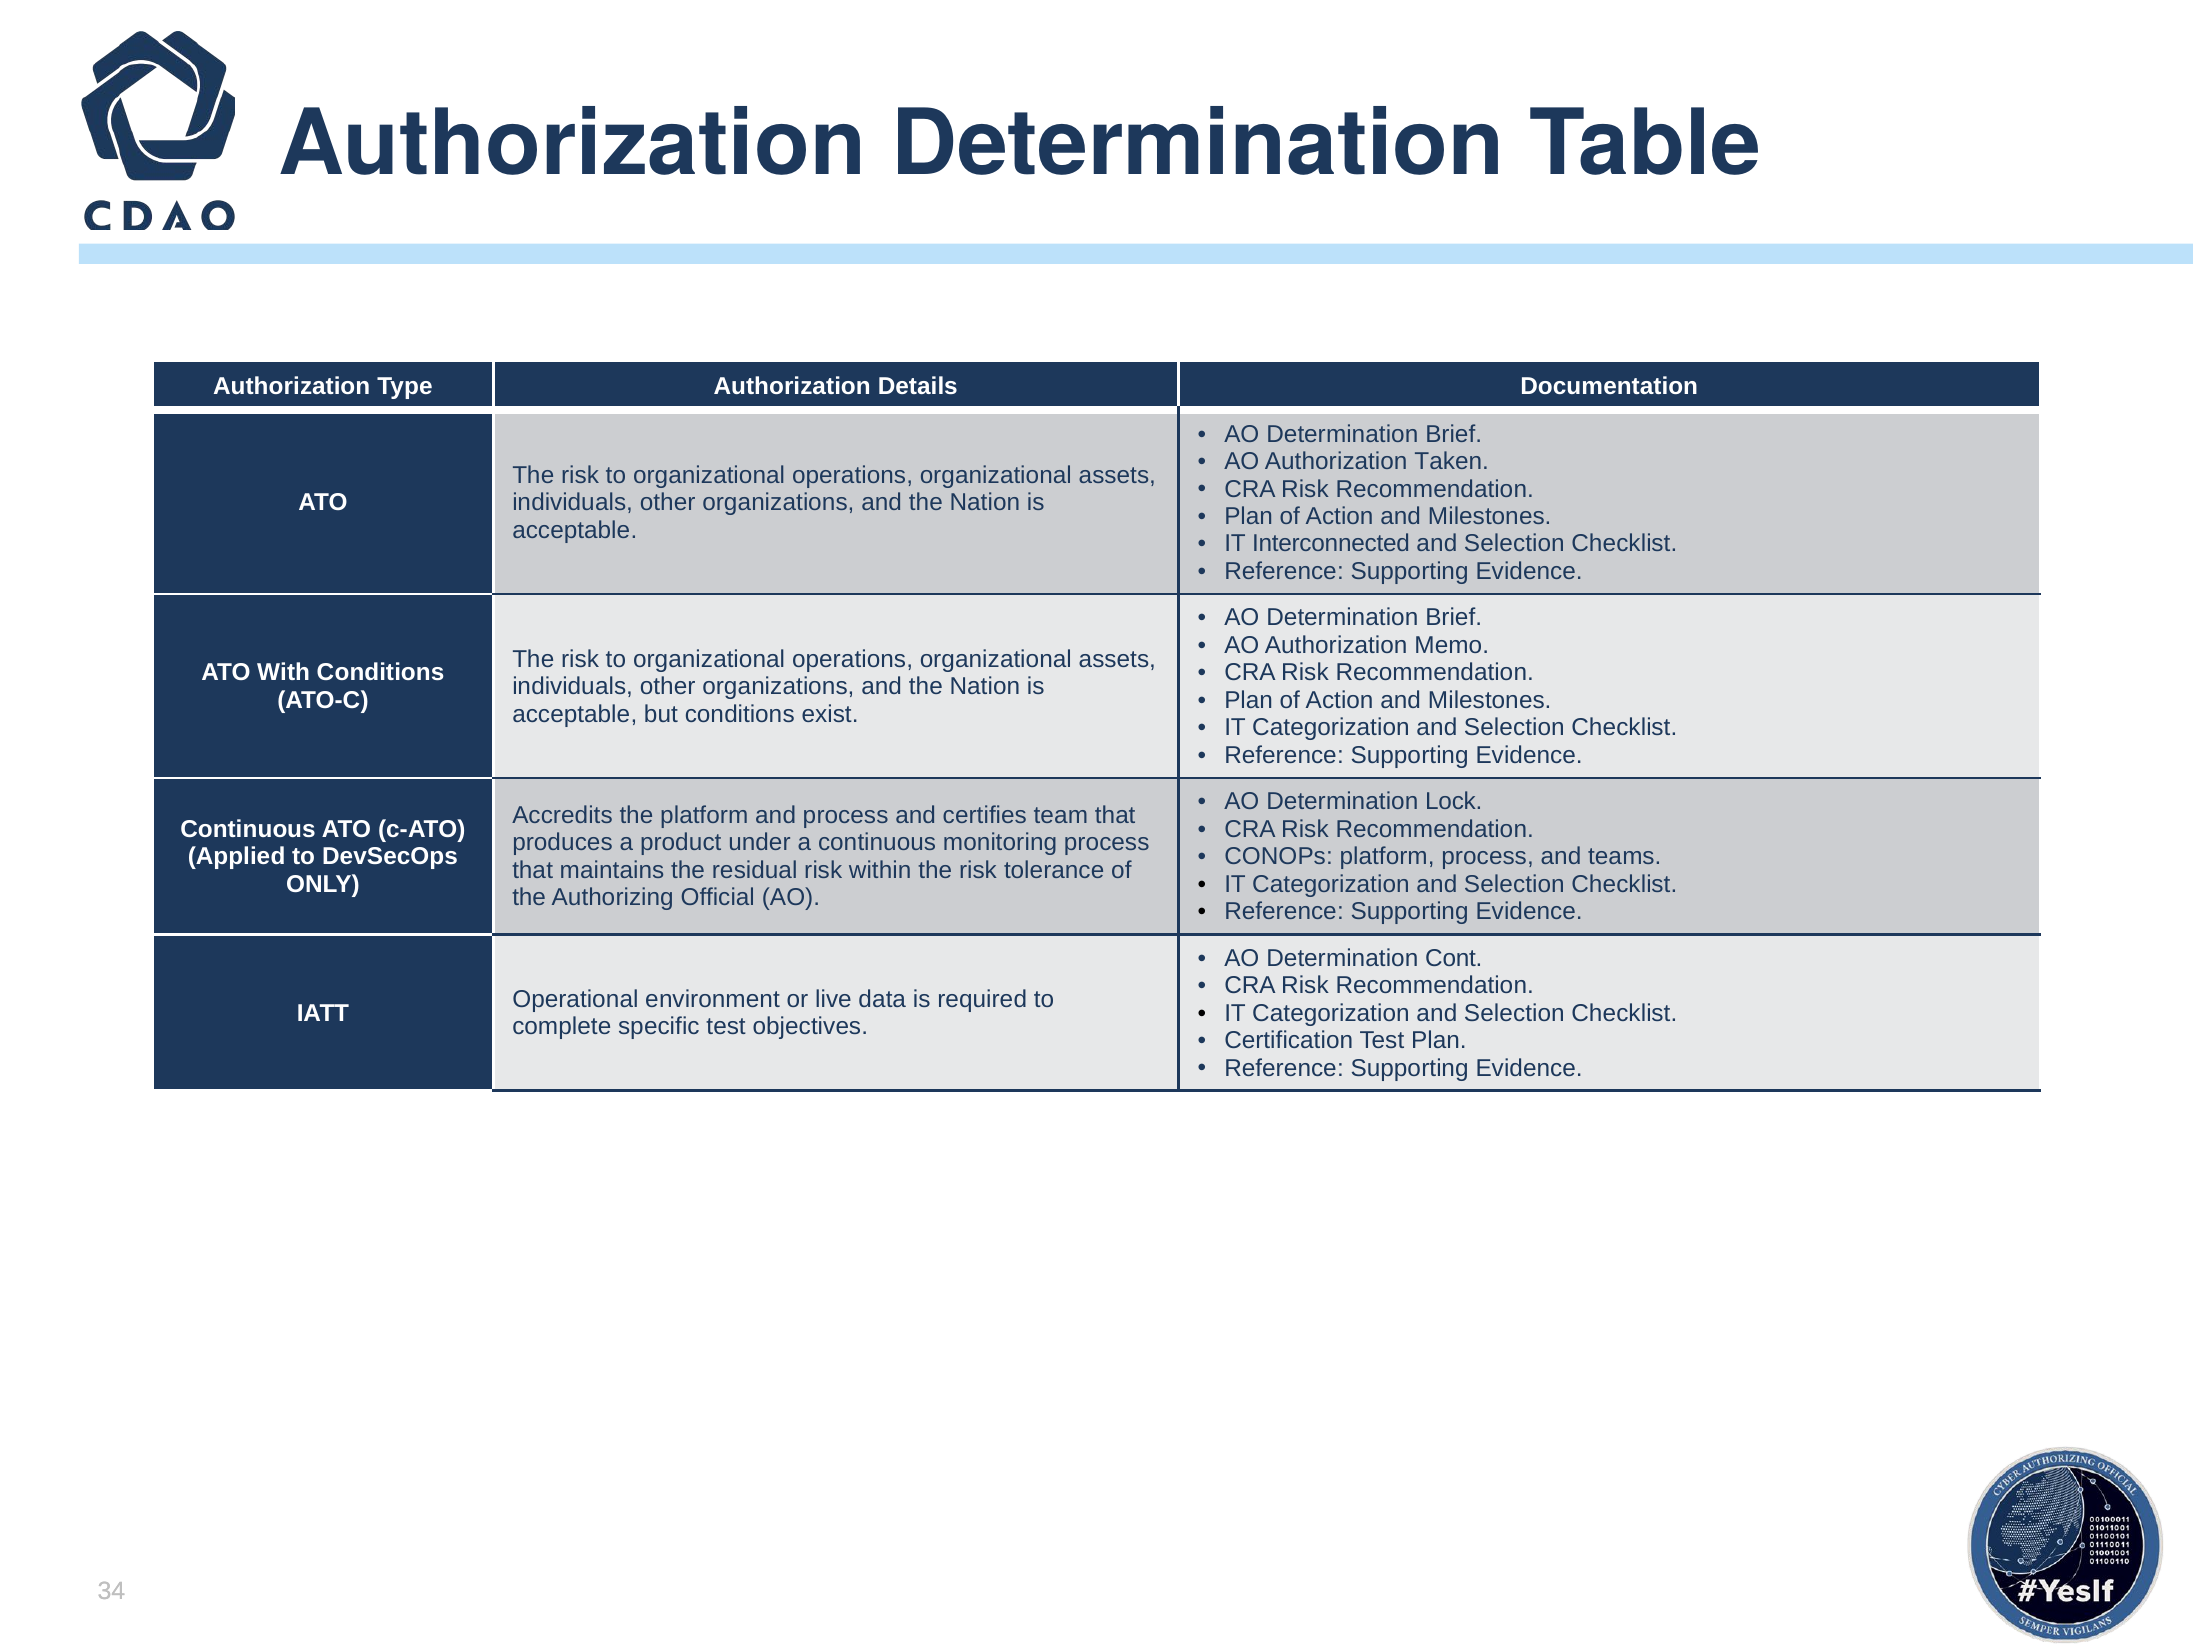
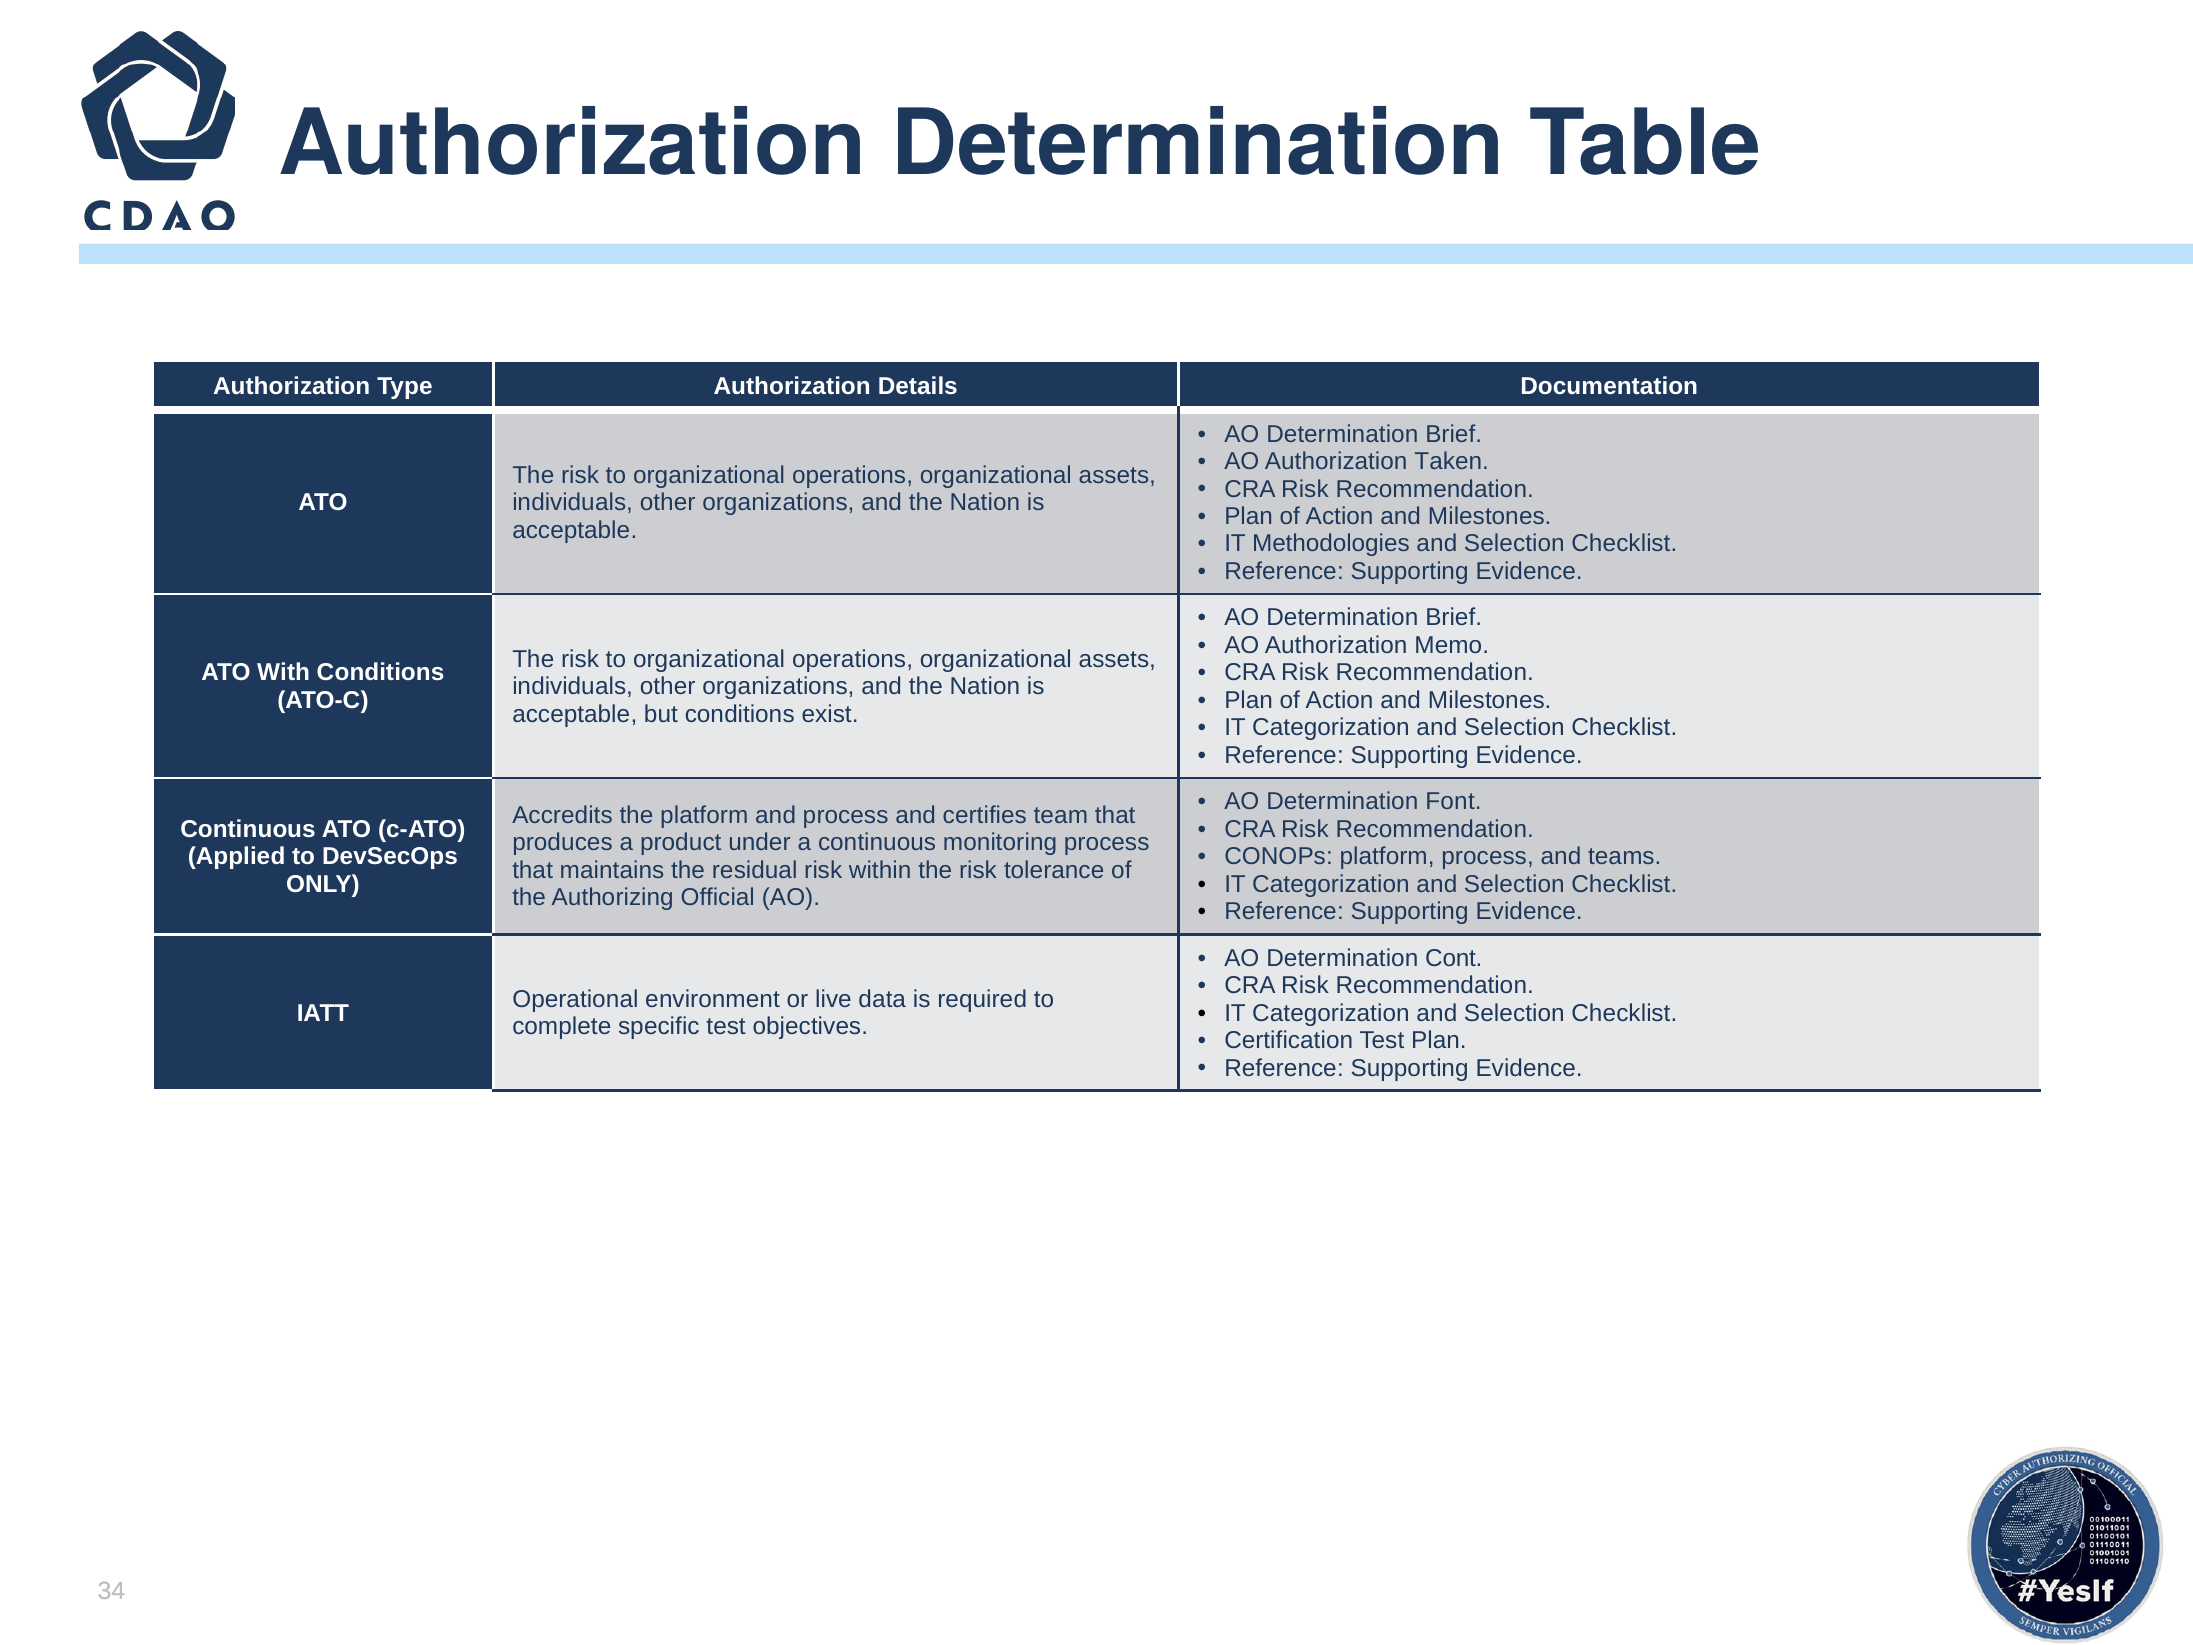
Interconnected: Interconnected -> Methodologies
Lock: Lock -> Font
